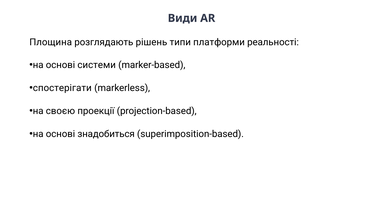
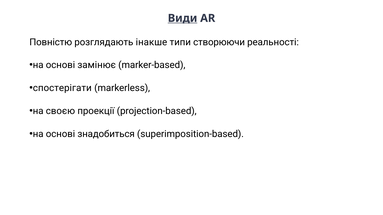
Види underline: none -> present
Площина: Площина -> Повністю
рішень: рішень -> інакше
платформи: платформи -> створюючи
системи: системи -> замінює
